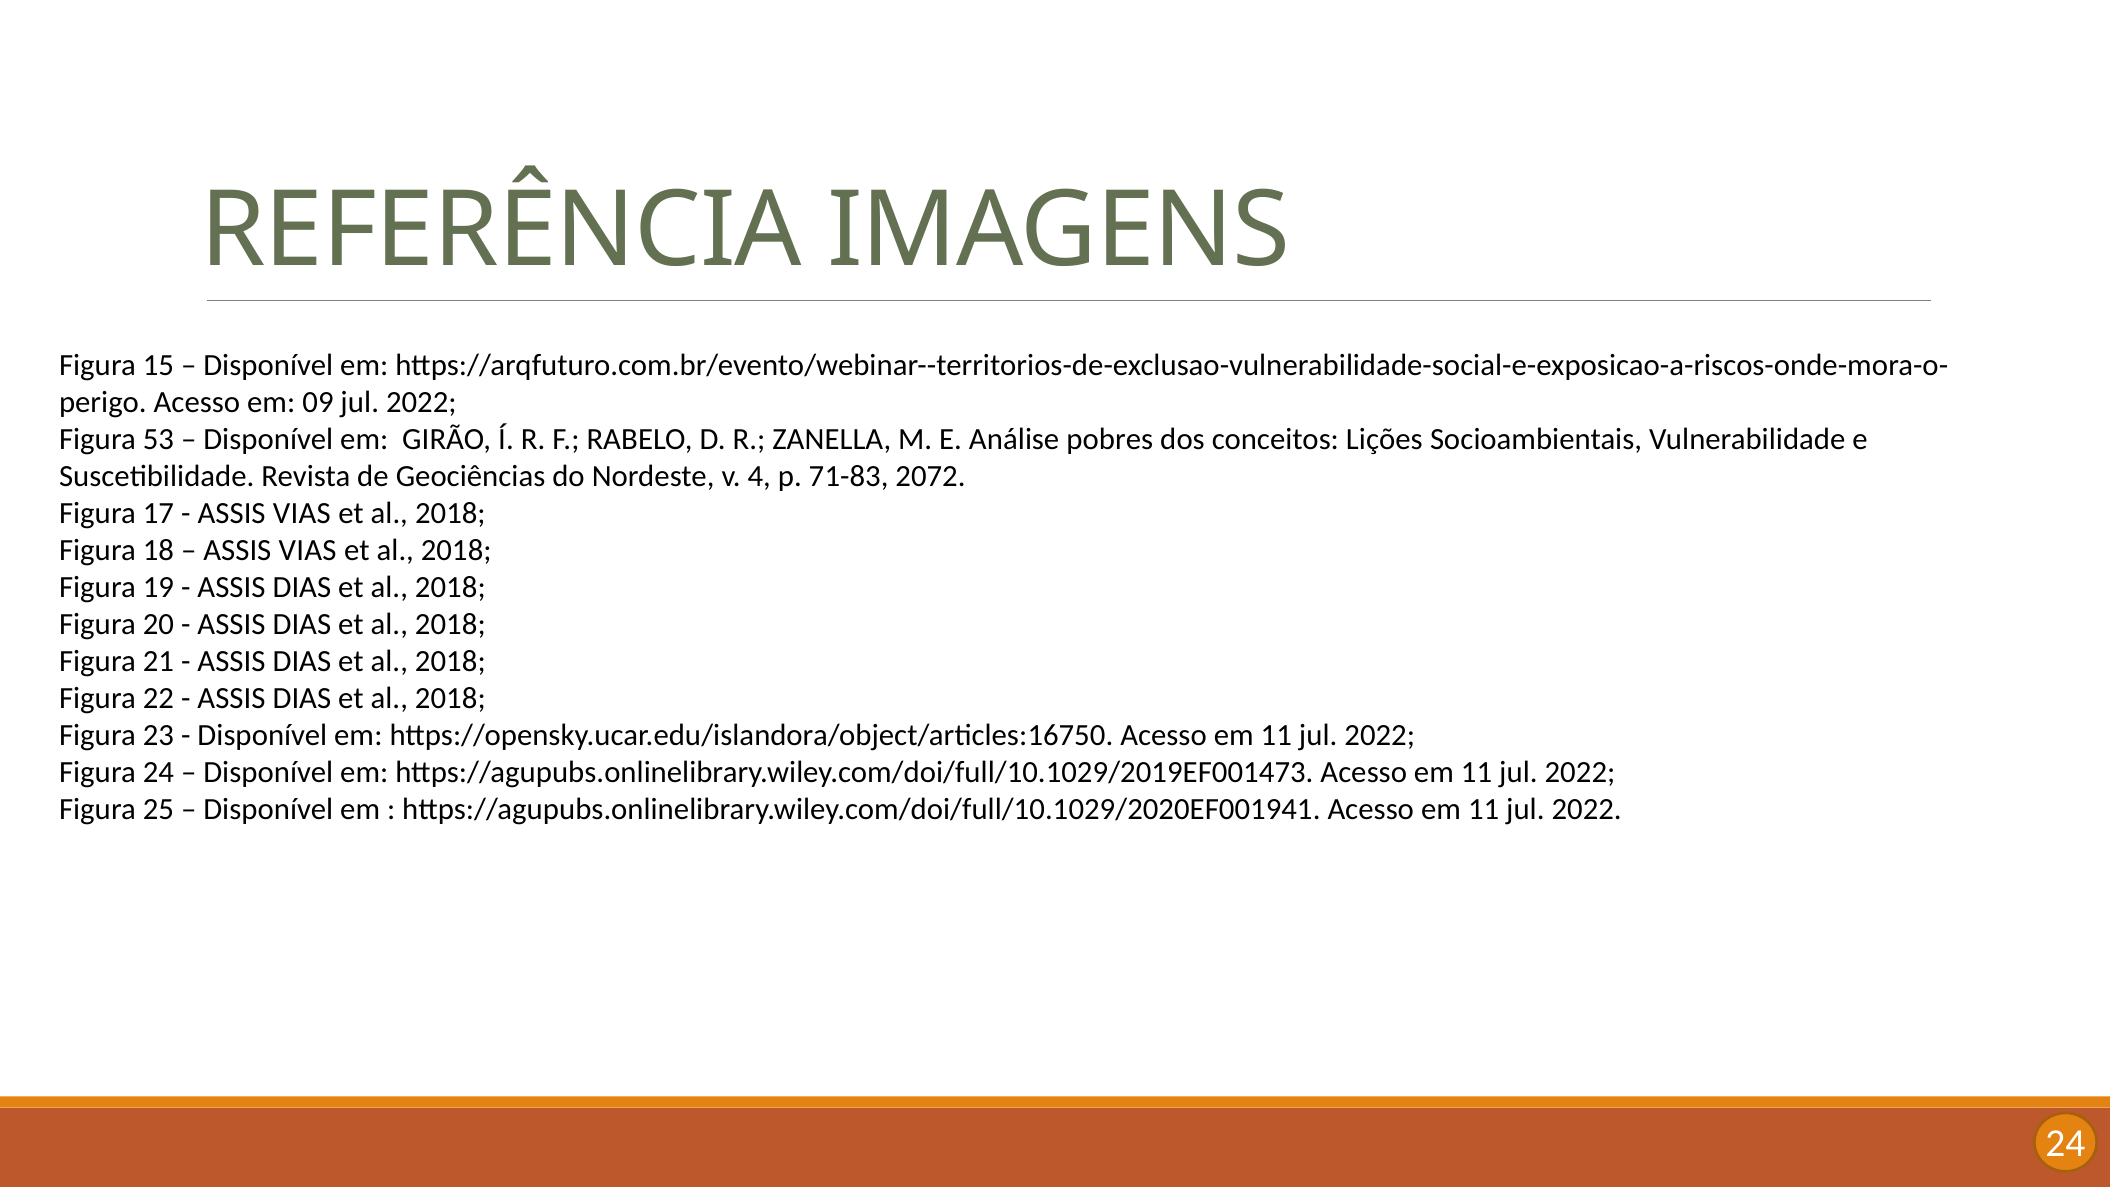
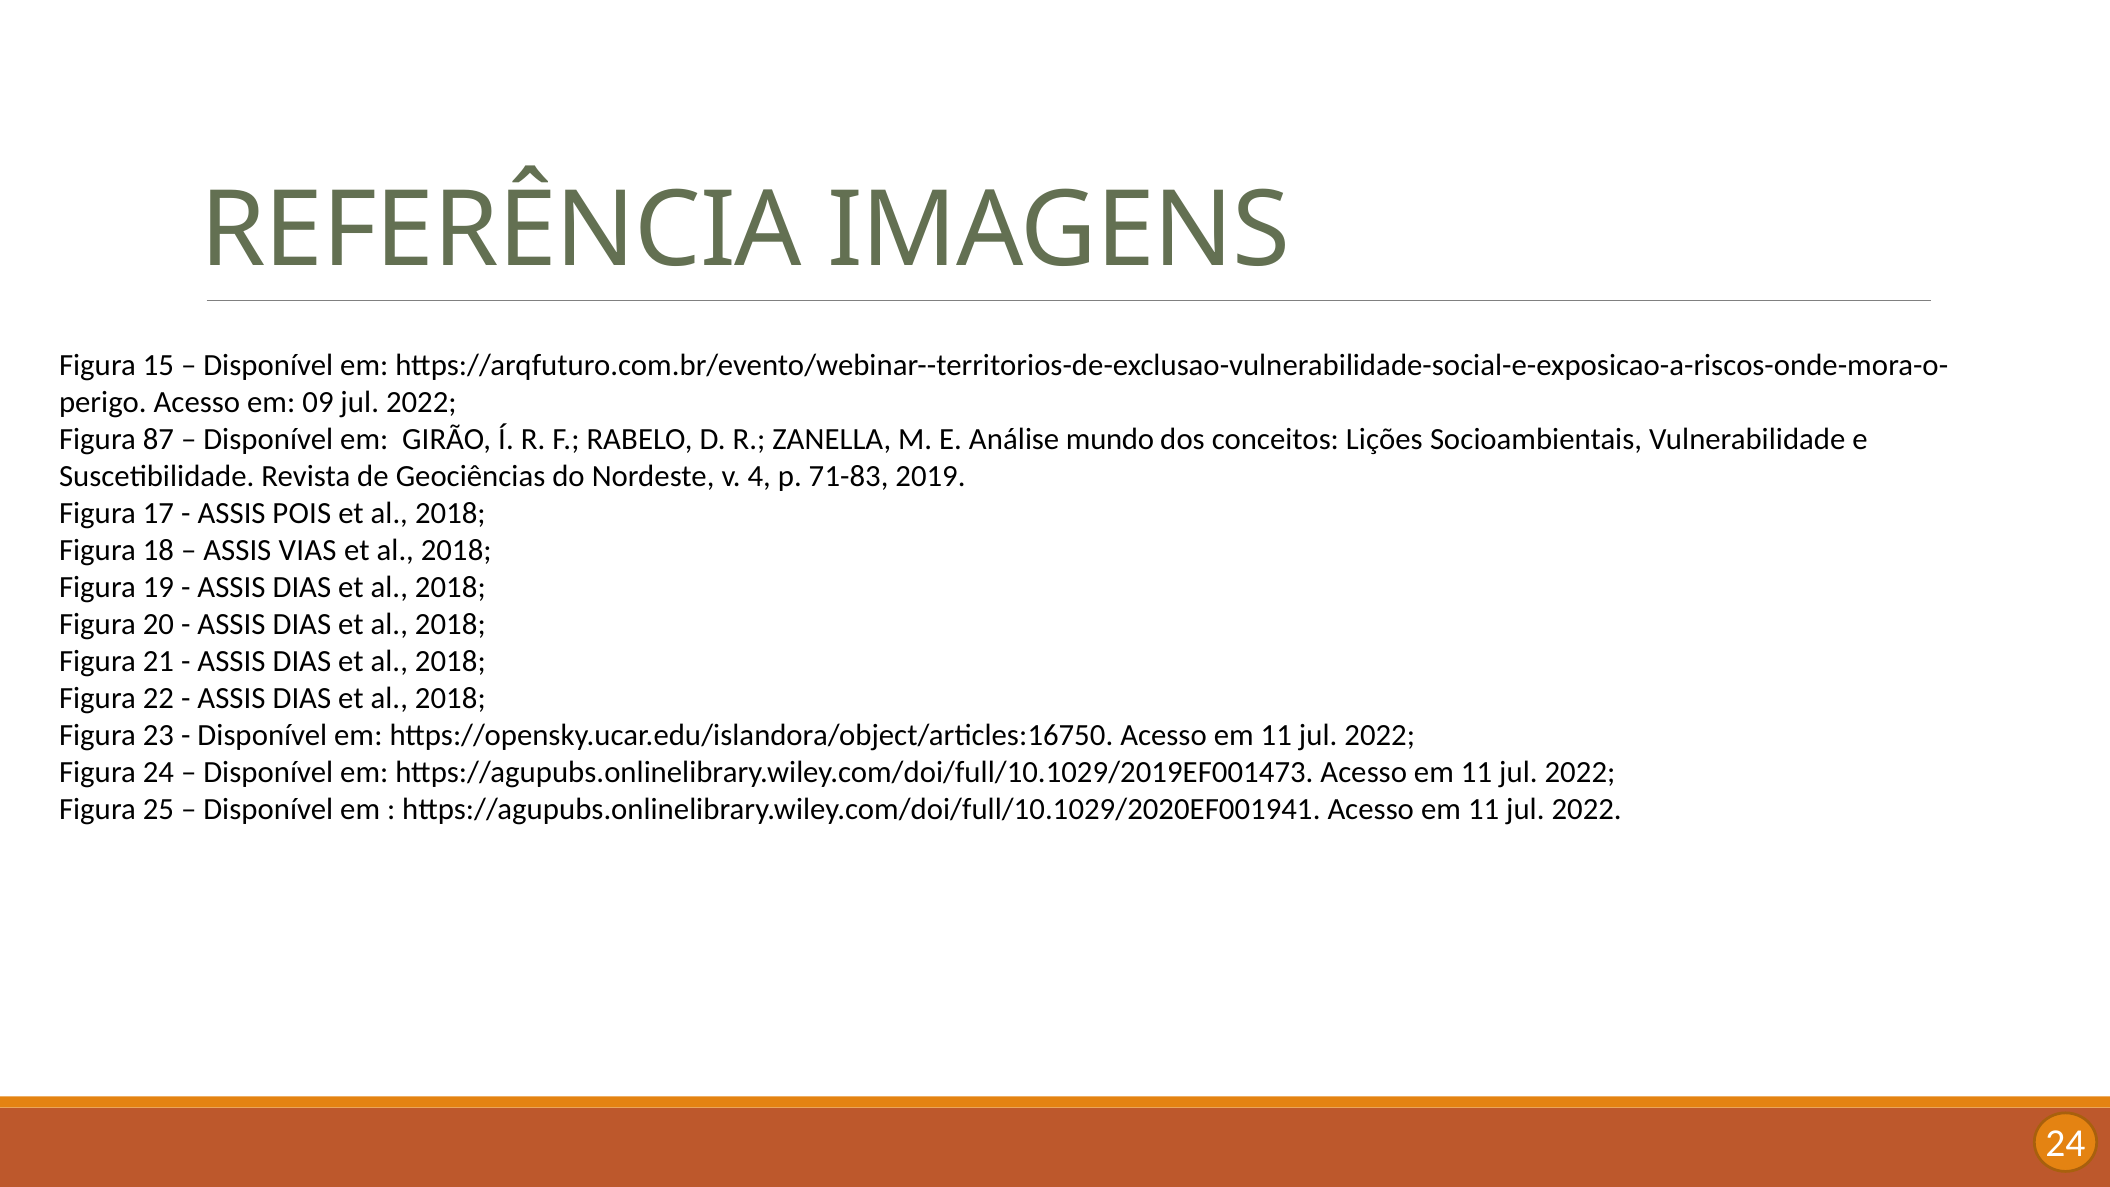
53: 53 -> 87
pobres: pobres -> mundo
2072: 2072 -> 2019
VIAS at (302, 513): VIAS -> POIS
